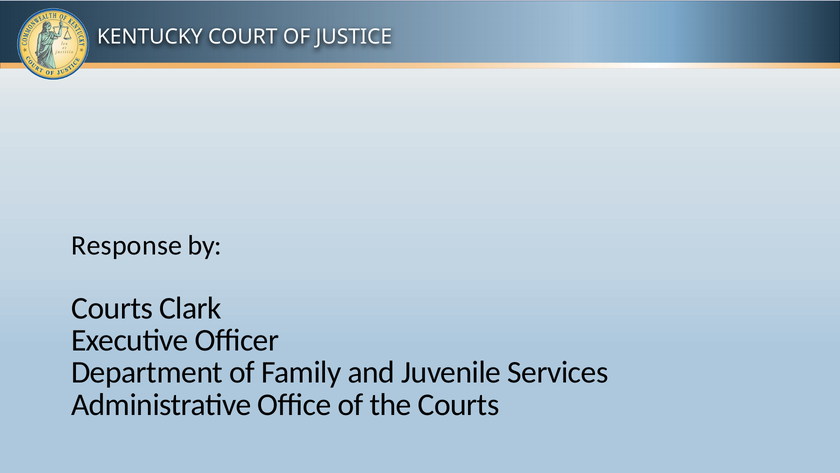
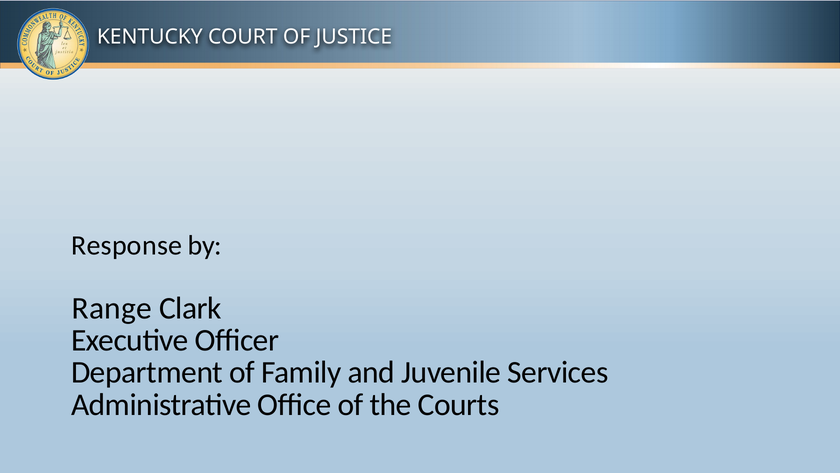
Courts at (112, 308): Courts -> Range
